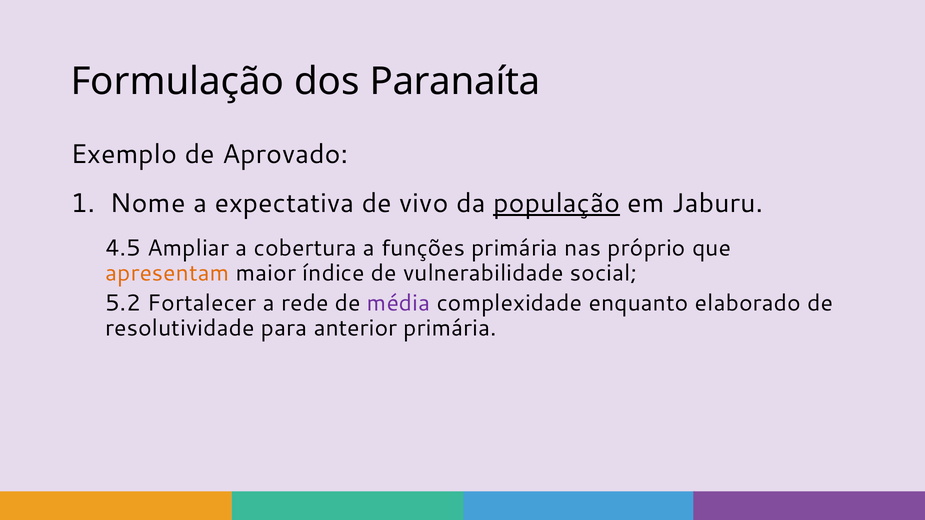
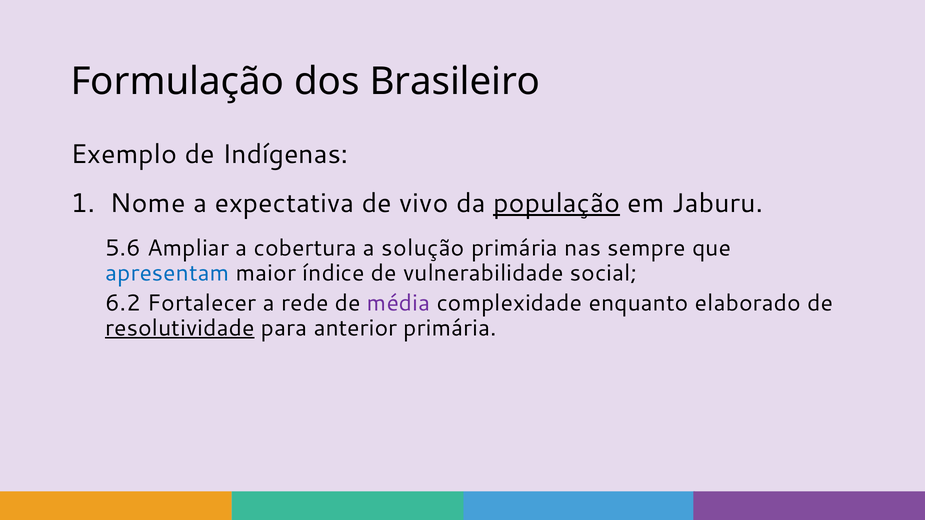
Paranaíta: Paranaíta -> Brasileiro
Aprovado: Aprovado -> Indígenas
4.5: 4.5 -> 5.6
funções: funções -> solução
próprio: próprio -> sempre
apresentam colour: orange -> blue
5.2: 5.2 -> 6.2
resolutividade underline: none -> present
